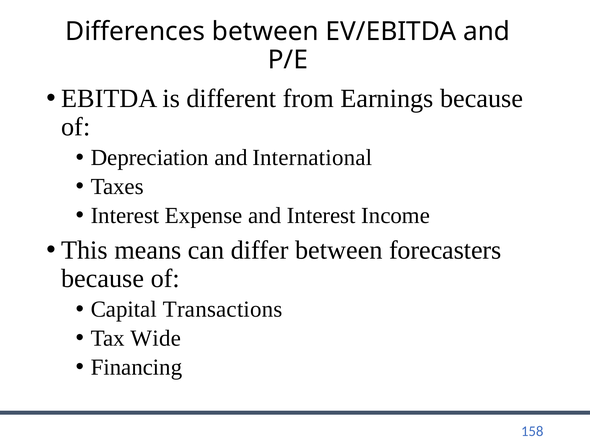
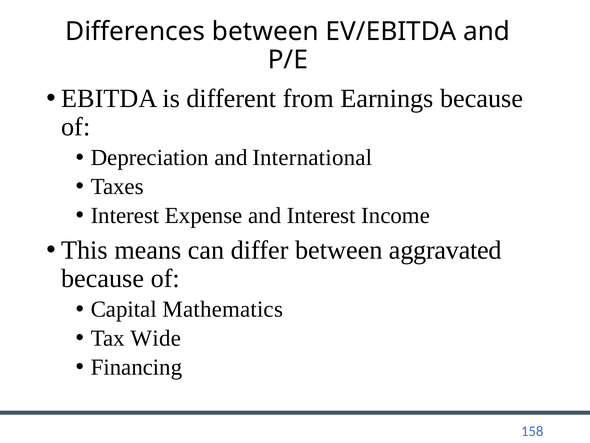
forecasters: forecasters -> aggravated
Transactions: Transactions -> Mathematics
